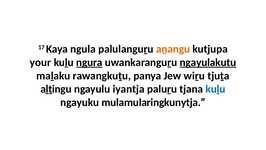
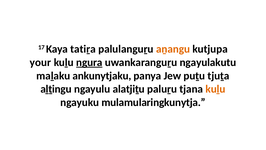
ngula: ngula -> tatiṟa
ngayulakutu underline: present -> none
rawangkuṯu: rawangkuṯu -> ankunytjaku
wiṟu: wiṟu -> puṯu
iyantja: iyantja -> alatjiṯu
kuḻu at (215, 89) colour: blue -> orange
